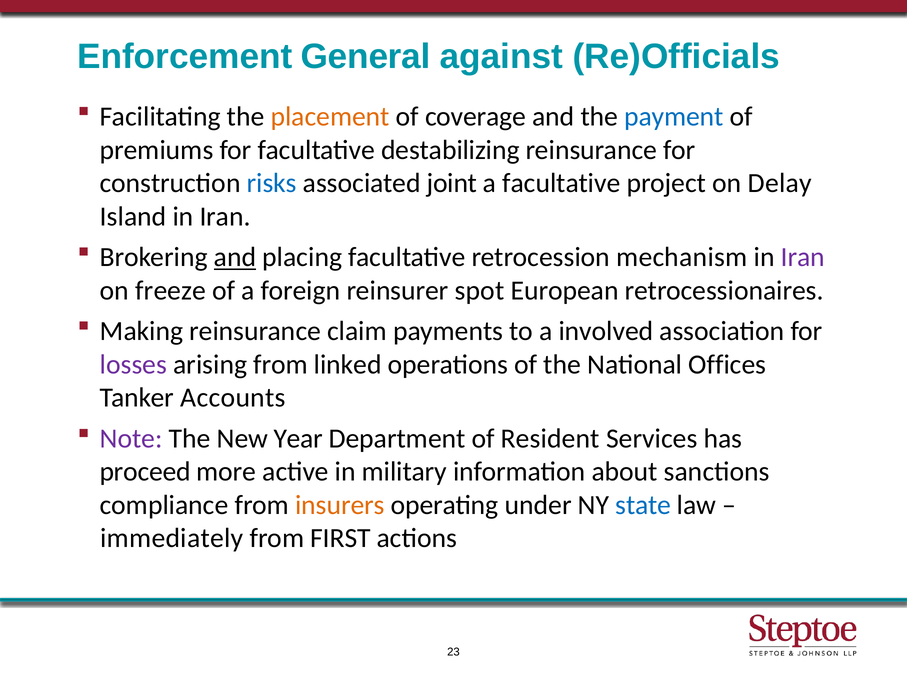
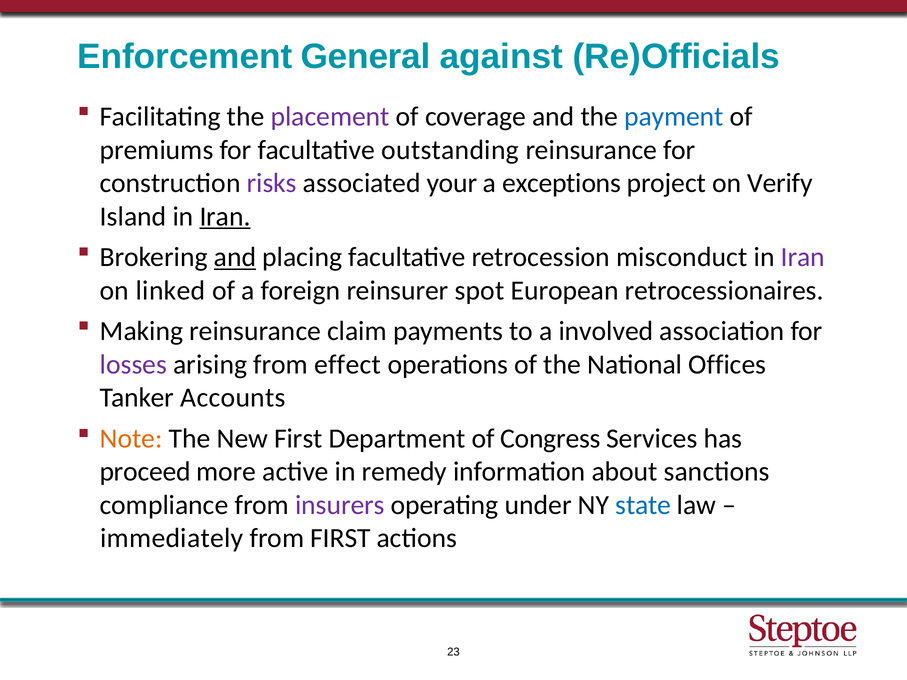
placement colour: orange -> purple
destabilizing: destabilizing -> outstanding
risks colour: blue -> purple
joint: joint -> your
a facultative: facultative -> exceptions
Delay: Delay -> Verify
Iran at (225, 217) underline: none -> present
mechanism: mechanism -> misconduct
freeze: freeze -> linked
linked: linked -> effect
Note colour: purple -> orange
New Year: Year -> First
Resident: Resident -> Congress
military: military -> remedy
insurers colour: orange -> purple
